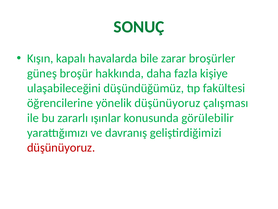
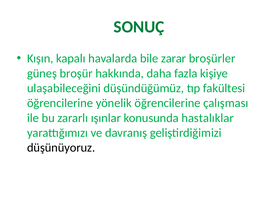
yönelik düşünüyoruz: düşünüyoruz -> öğrencilerine
görülebilir: görülebilir -> hastalıklar
düşünüyoruz at (61, 147) colour: red -> black
